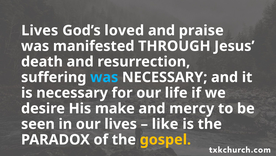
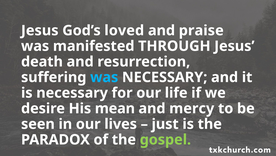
Lives at (40, 30): Lives -> Jesus
make: make -> mean
like: like -> just
gospel colour: yellow -> light green
